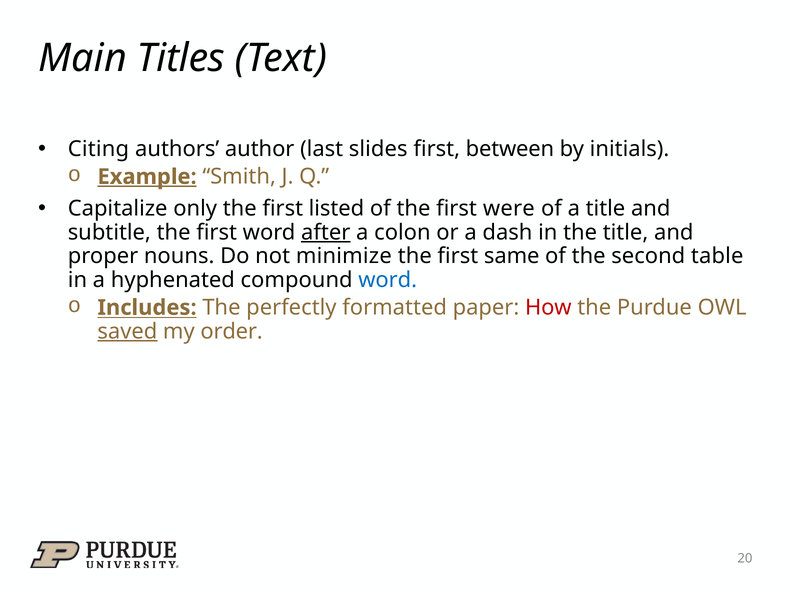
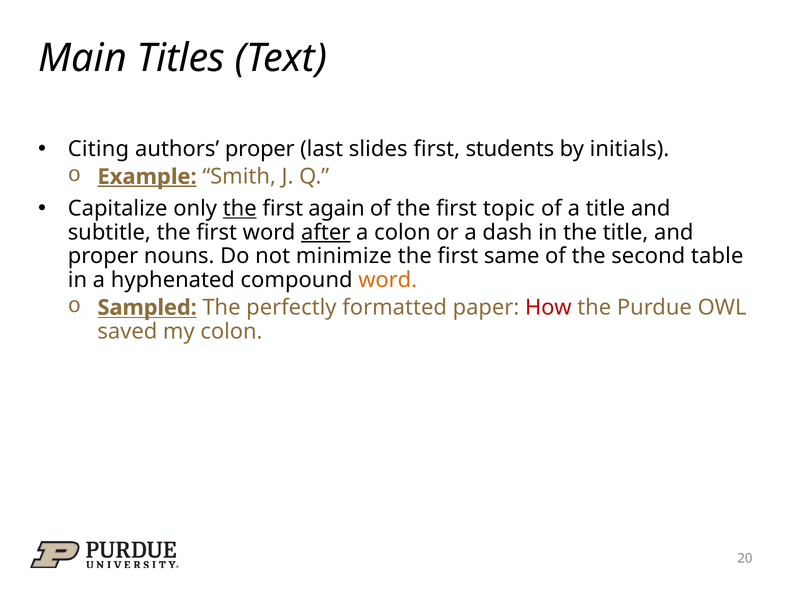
authors author: author -> proper
between: between -> students
the at (240, 209) underline: none -> present
listed: listed -> again
were: were -> topic
word at (388, 280) colour: blue -> orange
Includes: Includes -> Sampled
saved underline: present -> none
my order: order -> colon
